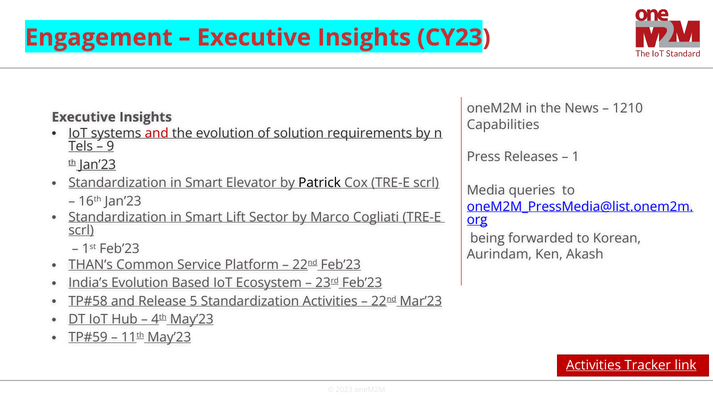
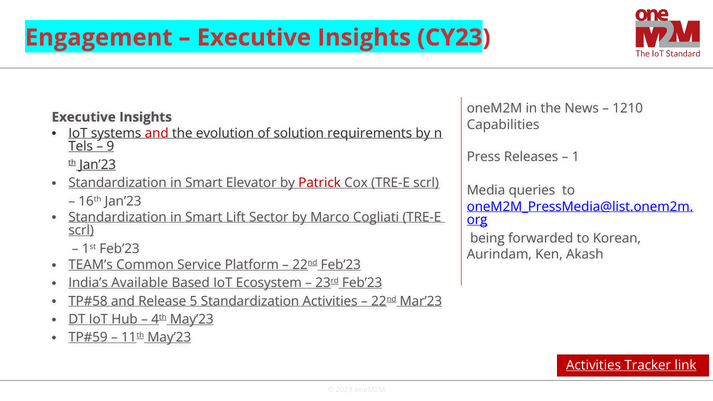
Patrick colour: black -> red
THAN’s: THAN’s -> TEAM’s
India’s Evolution: Evolution -> Available
